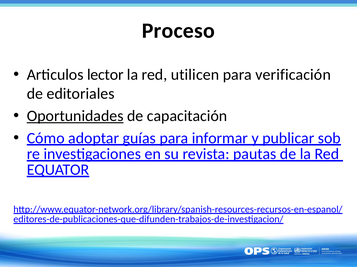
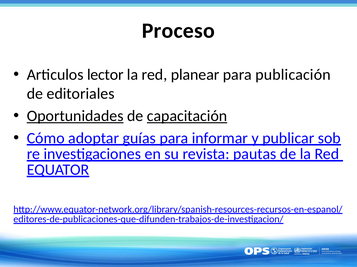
utilicen: utilicen -> planear
verificación: verificación -> publicación
capacitación underline: none -> present
